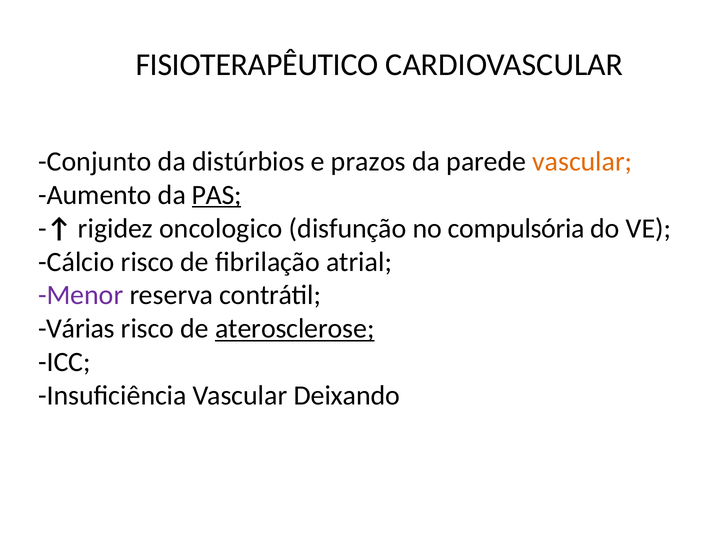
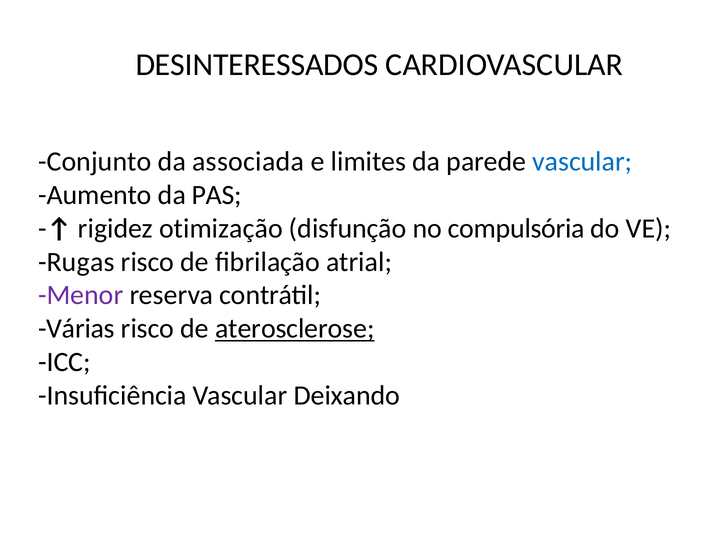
FISIOTERAPÊUTICO: FISIOTERAPÊUTICO -> DESINTERESSADOS
distúrbios: distúrbios -> associada
prazos: prazos -> limites
vascular at (582, 161) colour: orange -> blue
PAS underline: present -> none
oncologico: oncologico -> otimização
Cálcio: Cálcio -> Rugas
